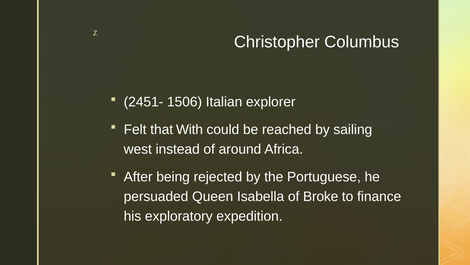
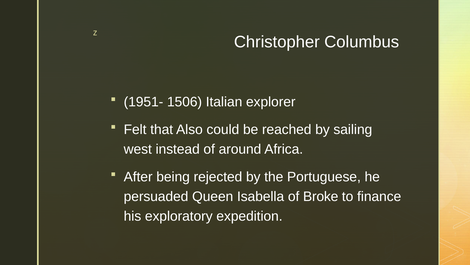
2451-: 2451- -> 1951-
With: With -> Also
